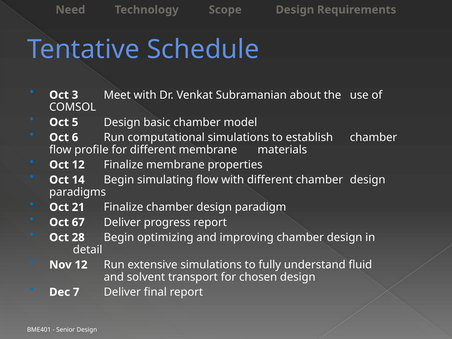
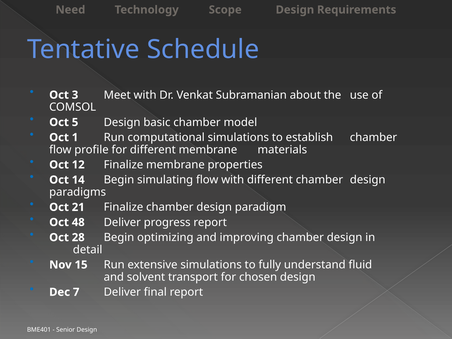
6: 6 -> 1
67: 67 -> 48
Nov 12: 12 -> 15
